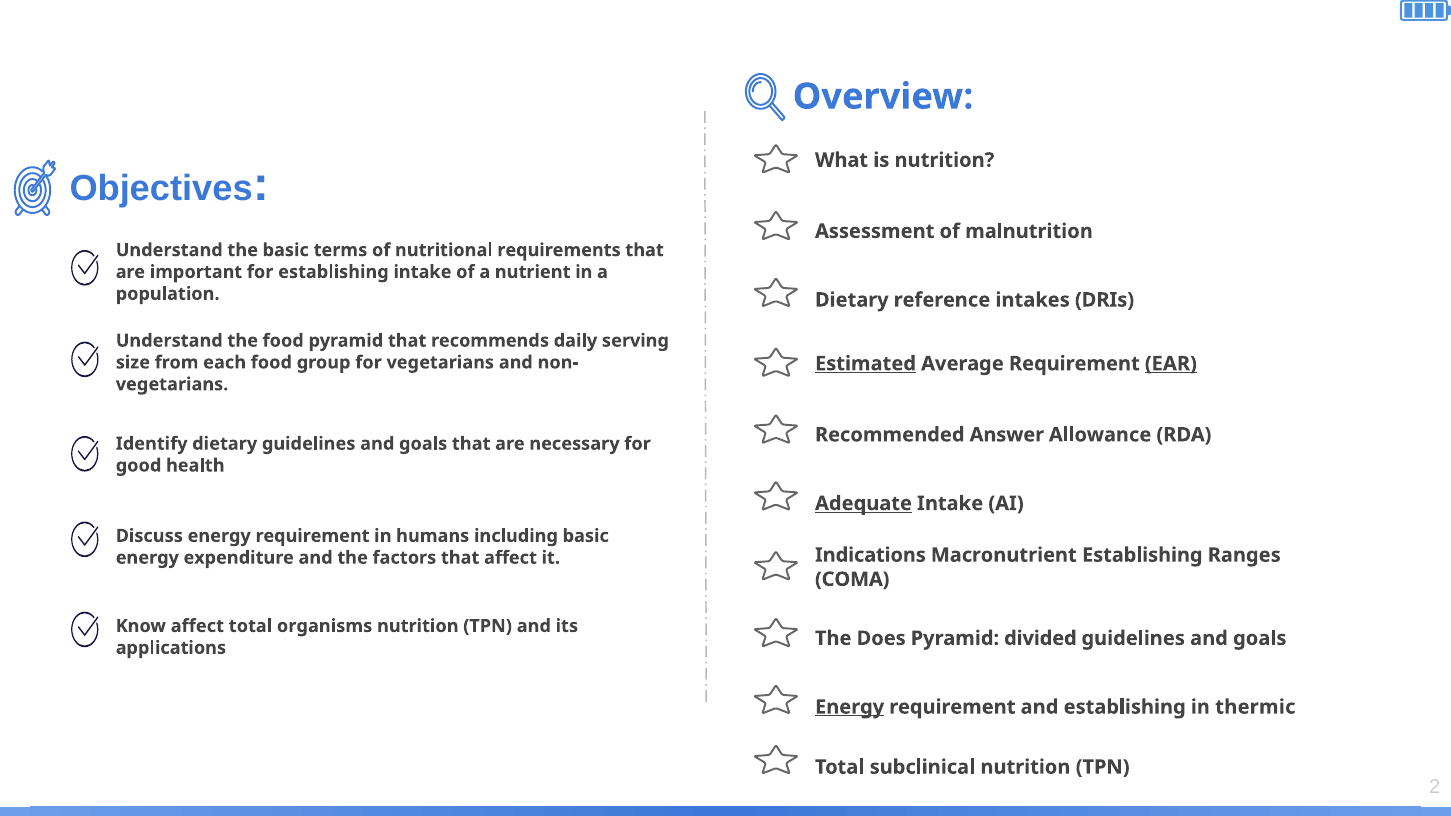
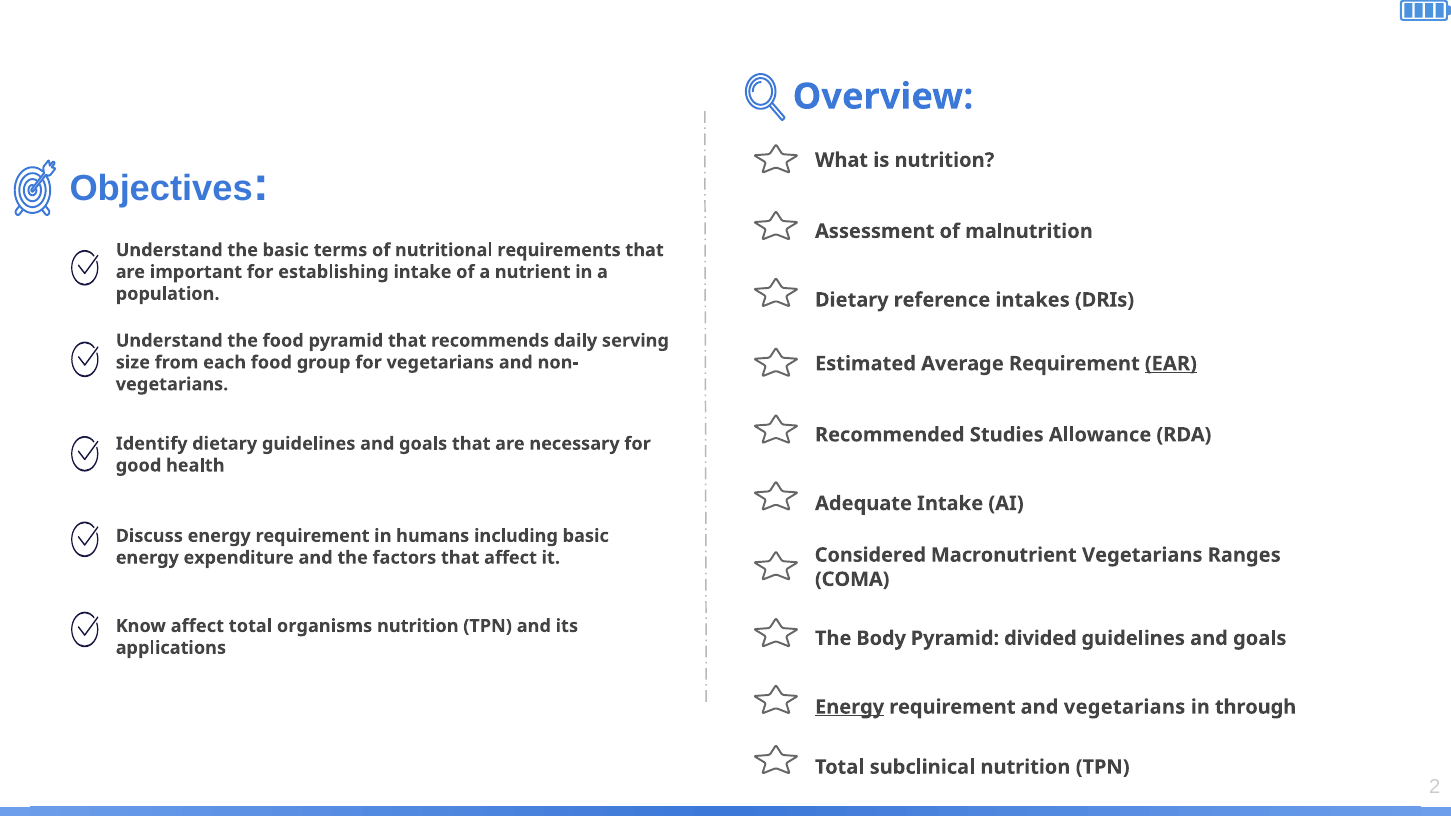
Estimated underline: present -> none
Answer: Answer -> Studies
Adequate underline: present -> none
Indications: Indications -> Considered
Macronutrient Establishing: Establishing -> Vegetarians
Does: Does -> Body
and establishing: establishing -> vegetarians
thermic: thermic -> through
